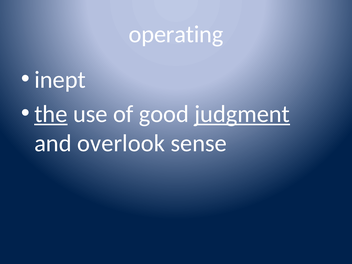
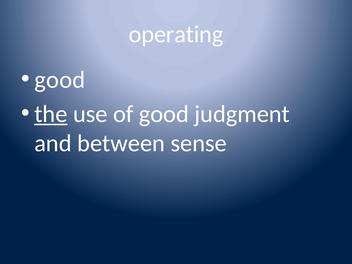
inept at (60, 80): inept -> good
judgment underline: present -> none
overlook: overlook -> between
